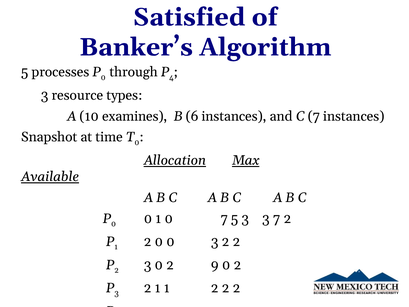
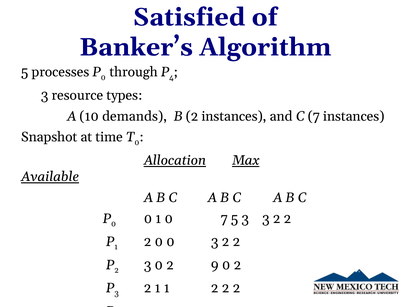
examines: examines -> demands
B 6: 6 -> 2
3 3 7: 7 -> 2
